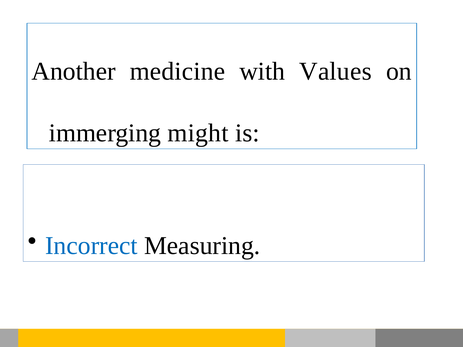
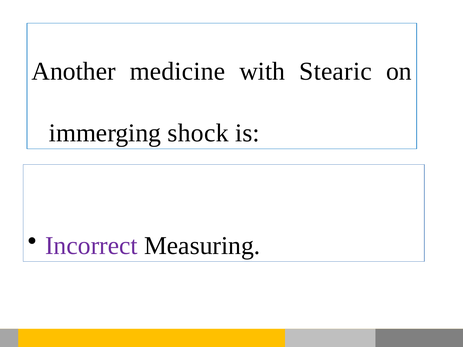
Values: Values -> Stearic
might: might -> shock
Incorrect colour: blue -> purple
